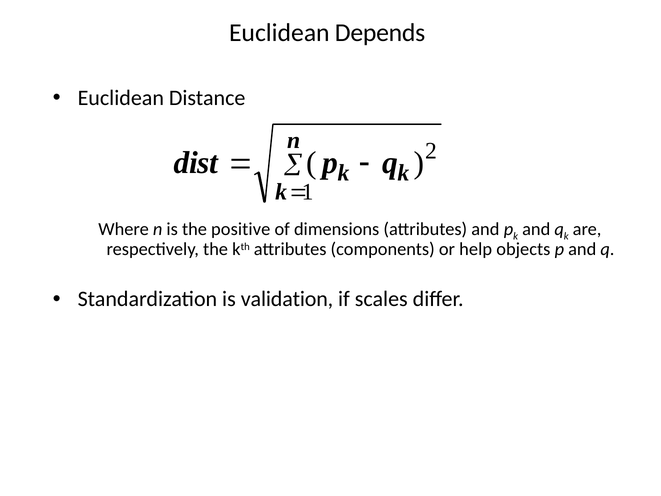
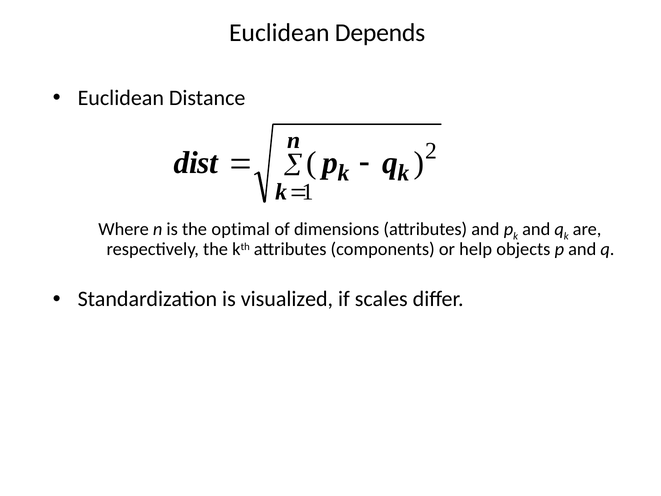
positive: positive -> optimal
validation: validation -> visualized
